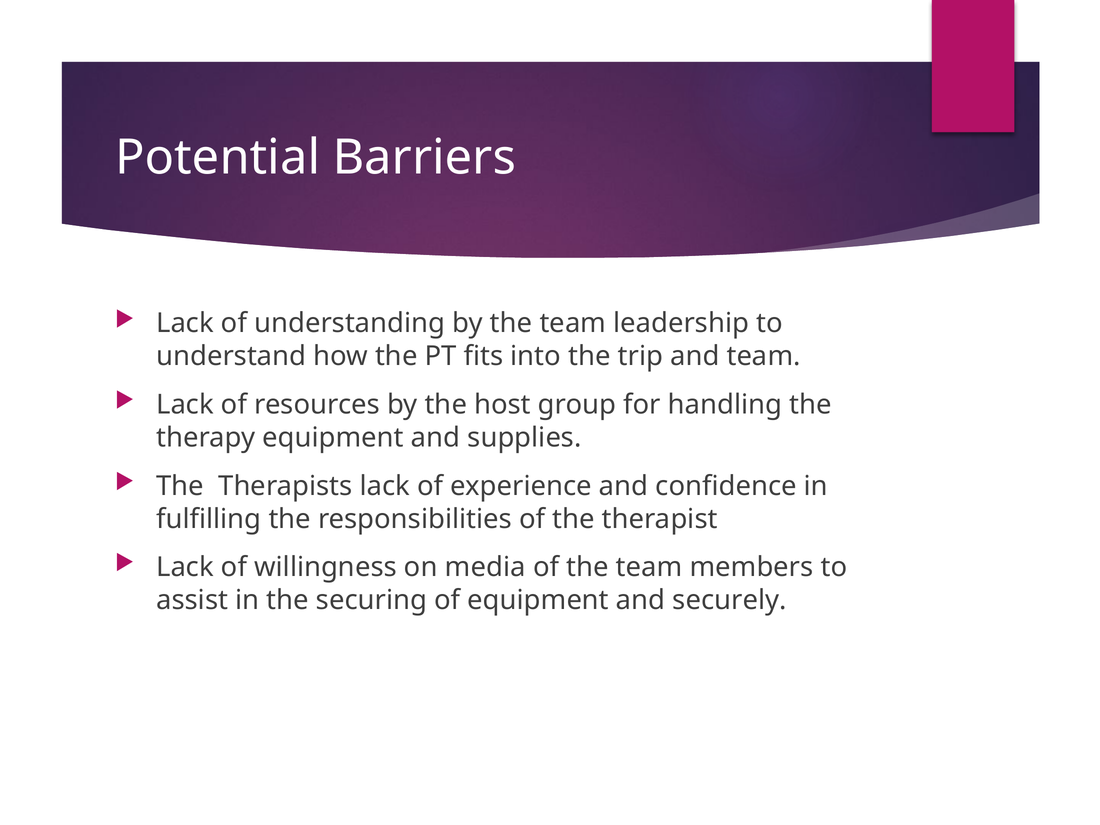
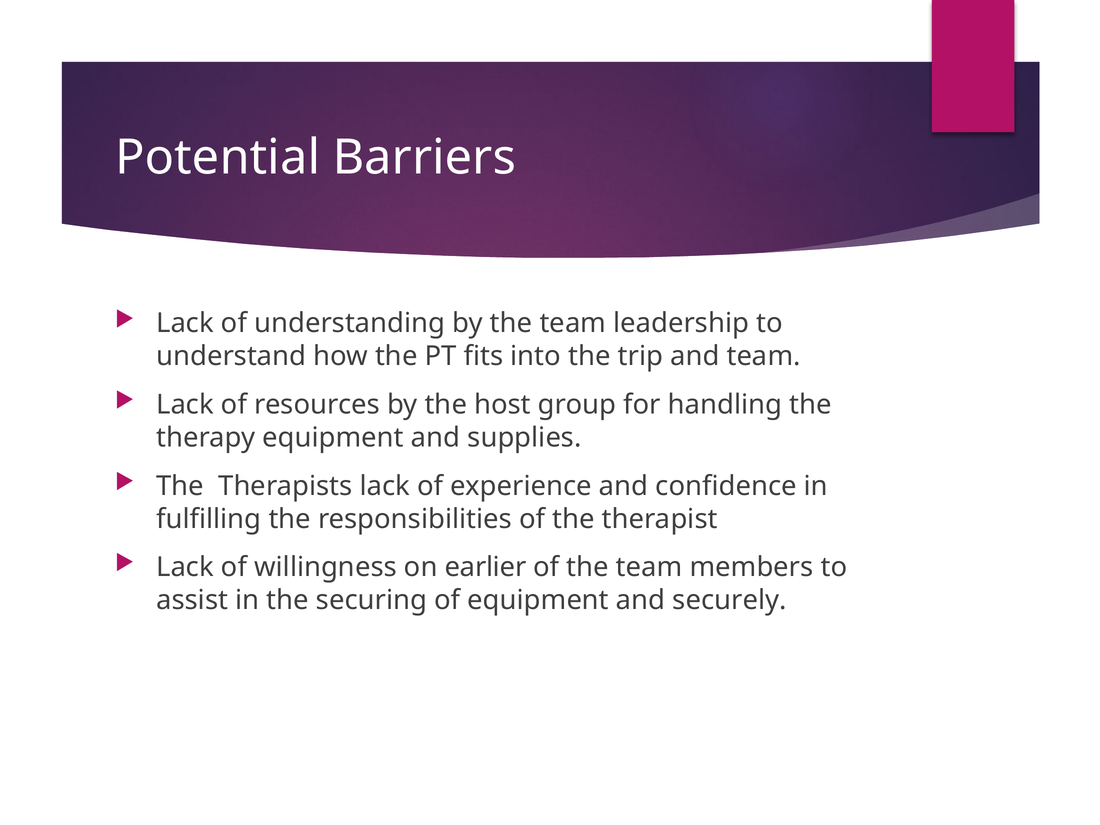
media: media -> earlier
